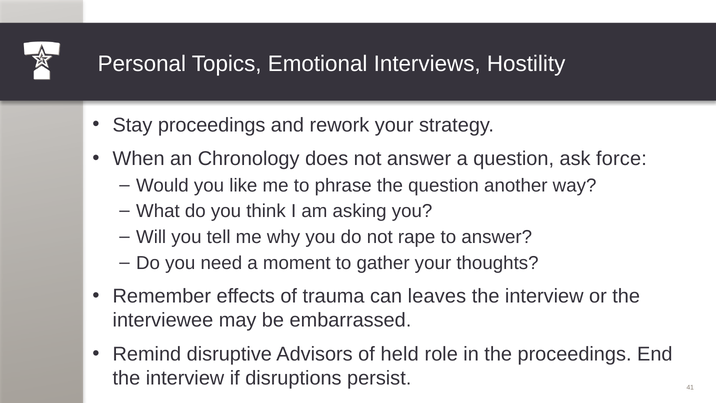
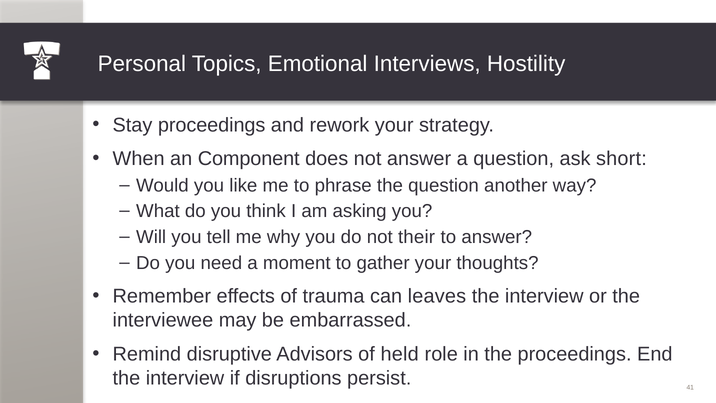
Chronology: Chronology -> Component
force: force -> short
rape: rape -> their
